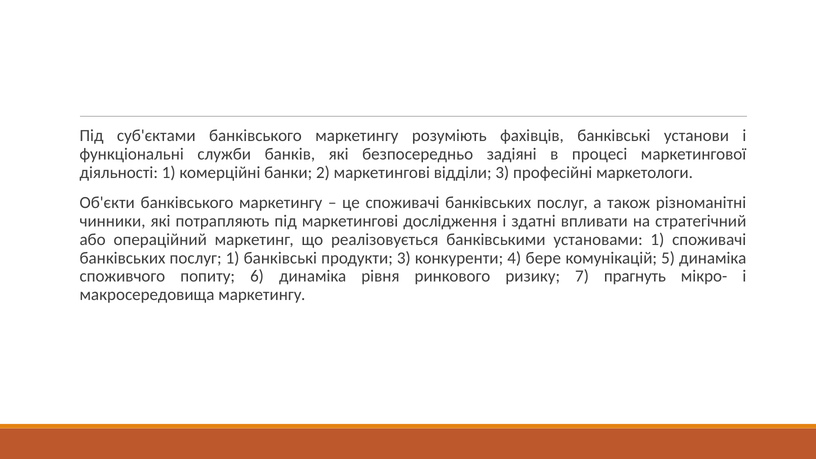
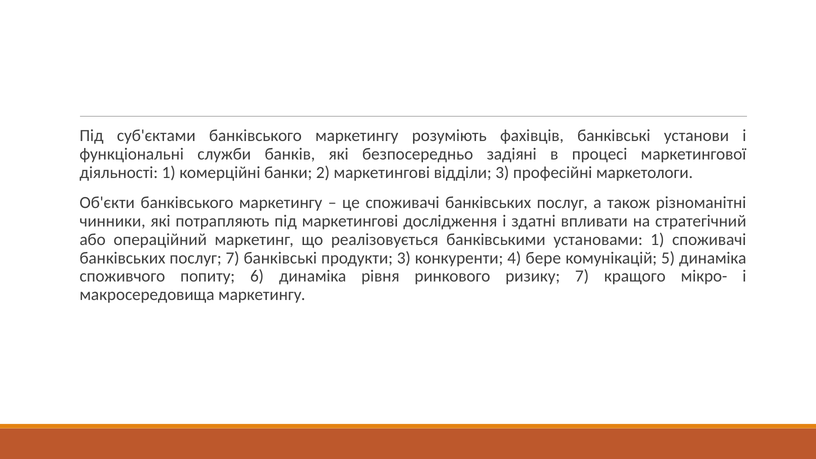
послуг 1: 1 -> 7
прагнуть: прагнуть -> кращого
